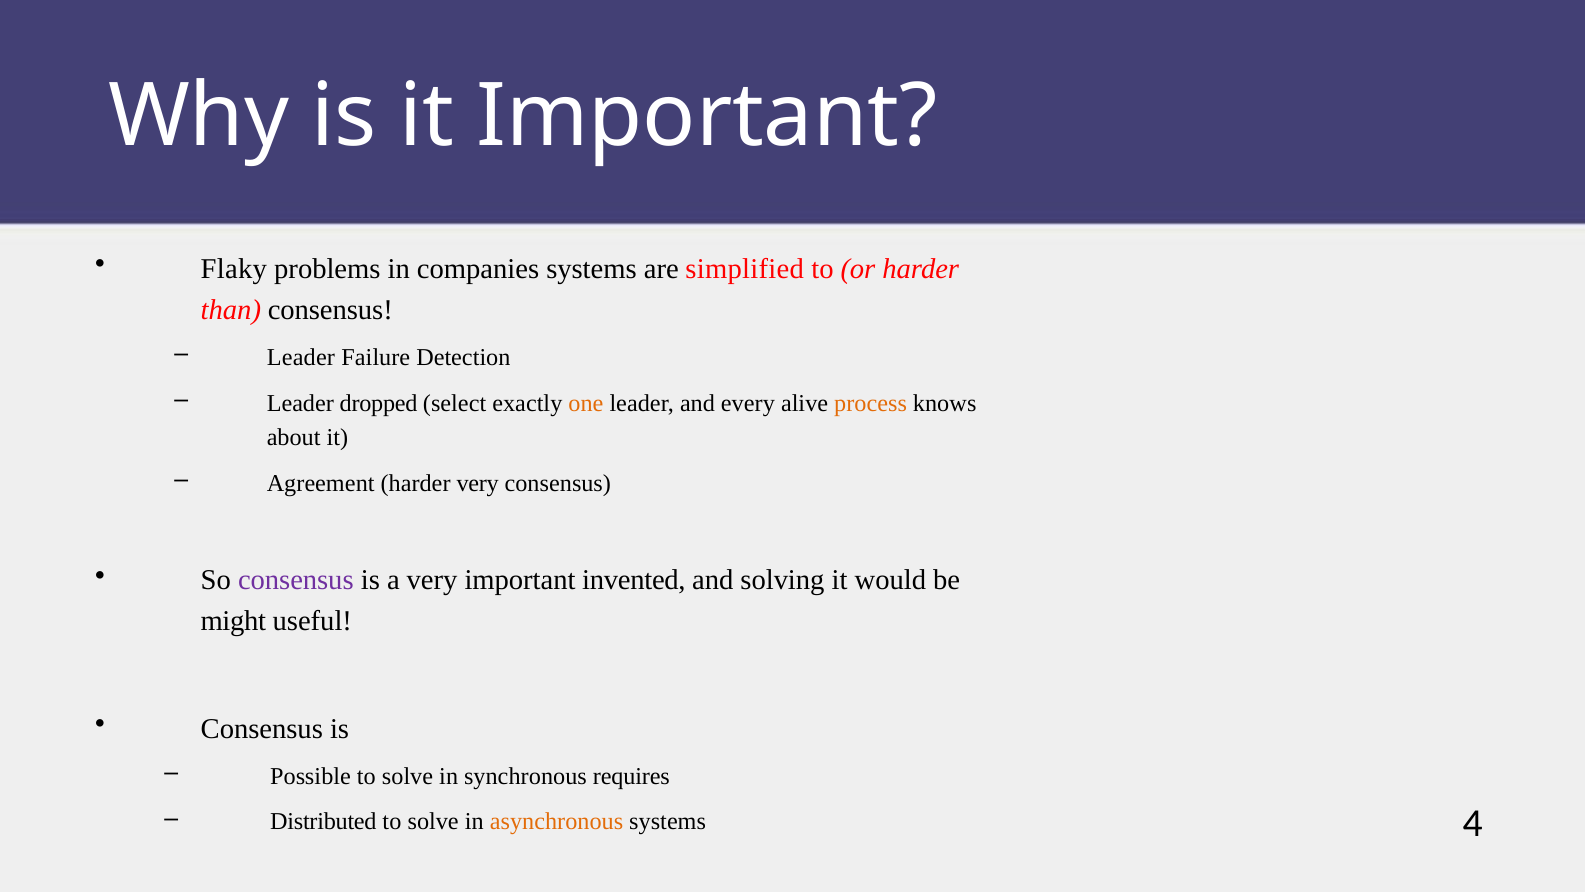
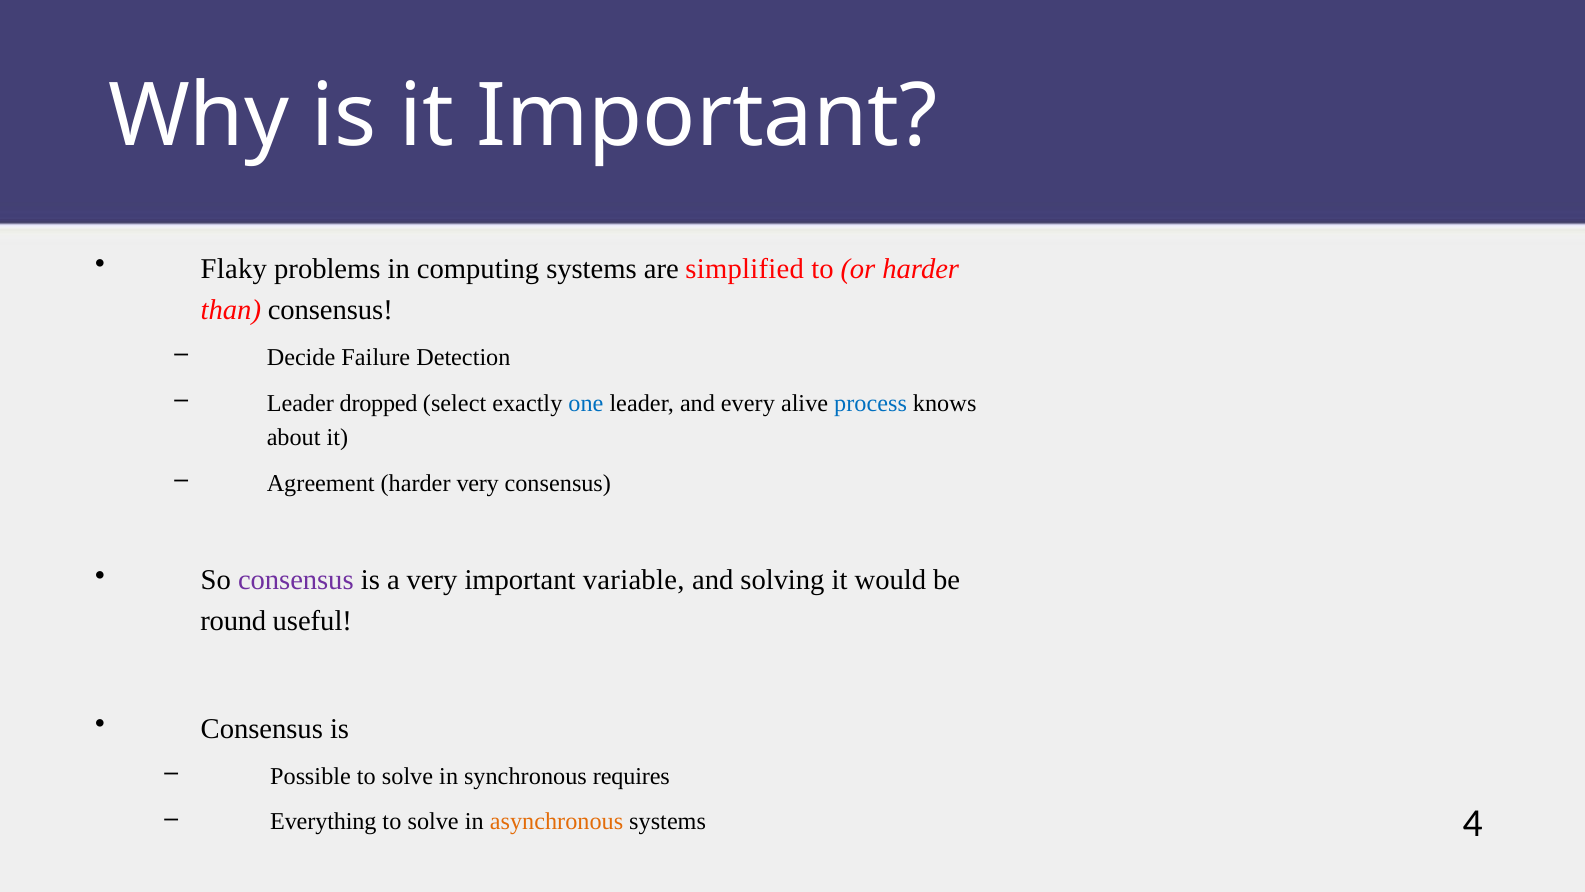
companies: companies -> computing
Leader at (301, 357): Leader -> Decide
one colour: orange -> blue
process colour: orange -> blue
invented: invented -> variable
might: might -> round
Distributed: Distributed -> Everything
